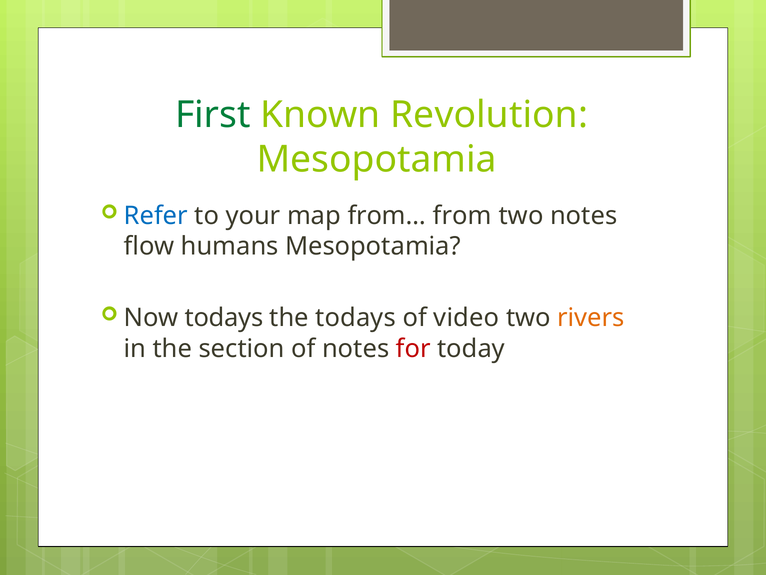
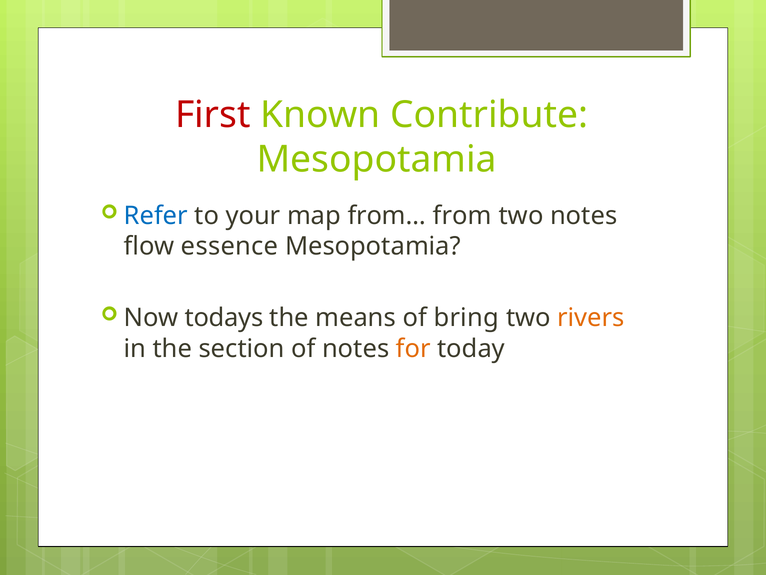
First colour: green -> red
Revolution: Revolution -> Contribute
humans: humans -> essence
the todays: todays -> means
video: video -> bring
for colour: red -> orange
